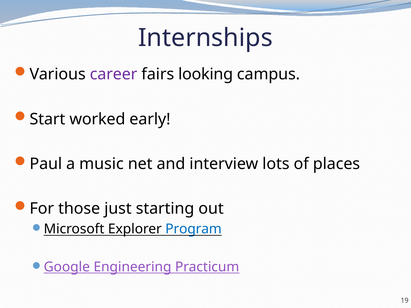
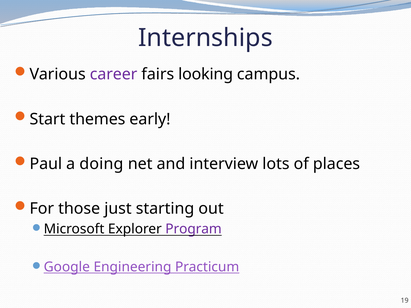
worked: worked -> themes
music: music -> doing
Program colour: blue -> purple
